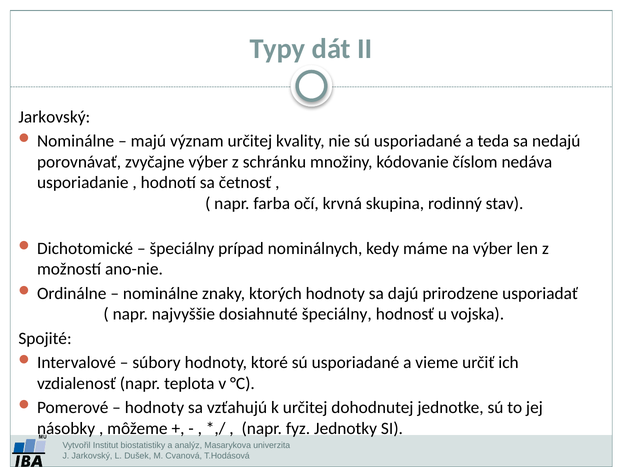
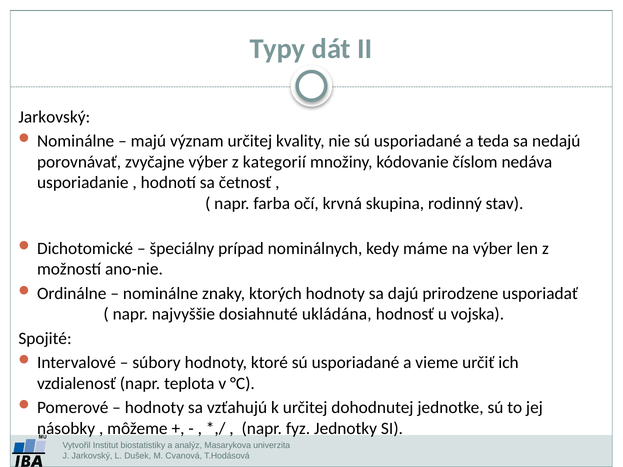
schránku: schránku -> kategorií
dosiahnuté špeciálny: špeciálny -> ukládána
